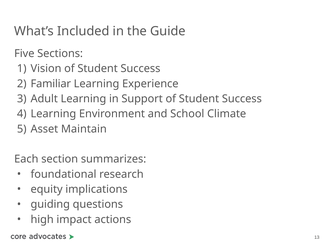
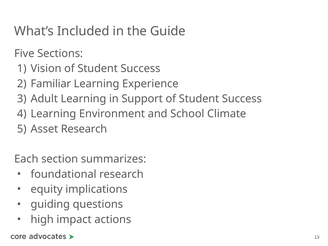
Asset Maintain: Maintain -> Research
